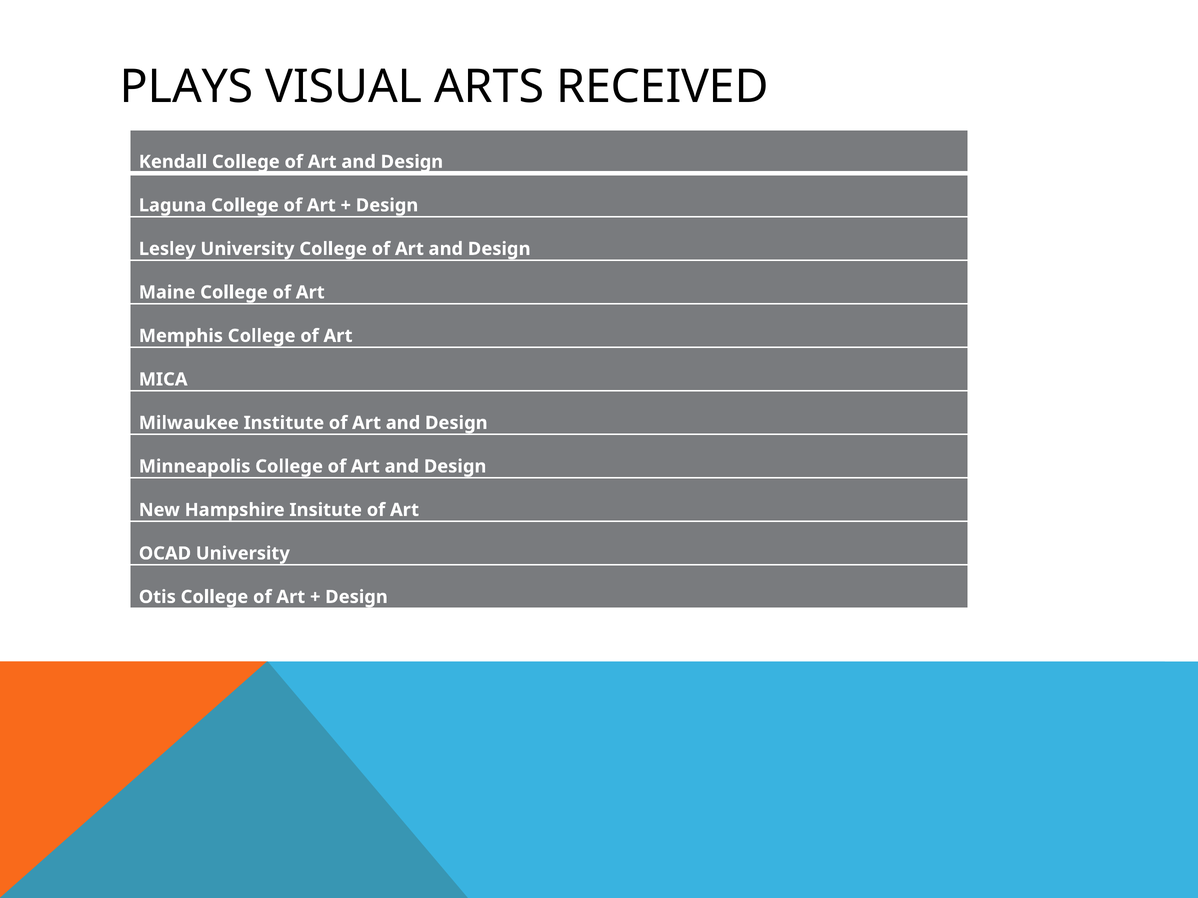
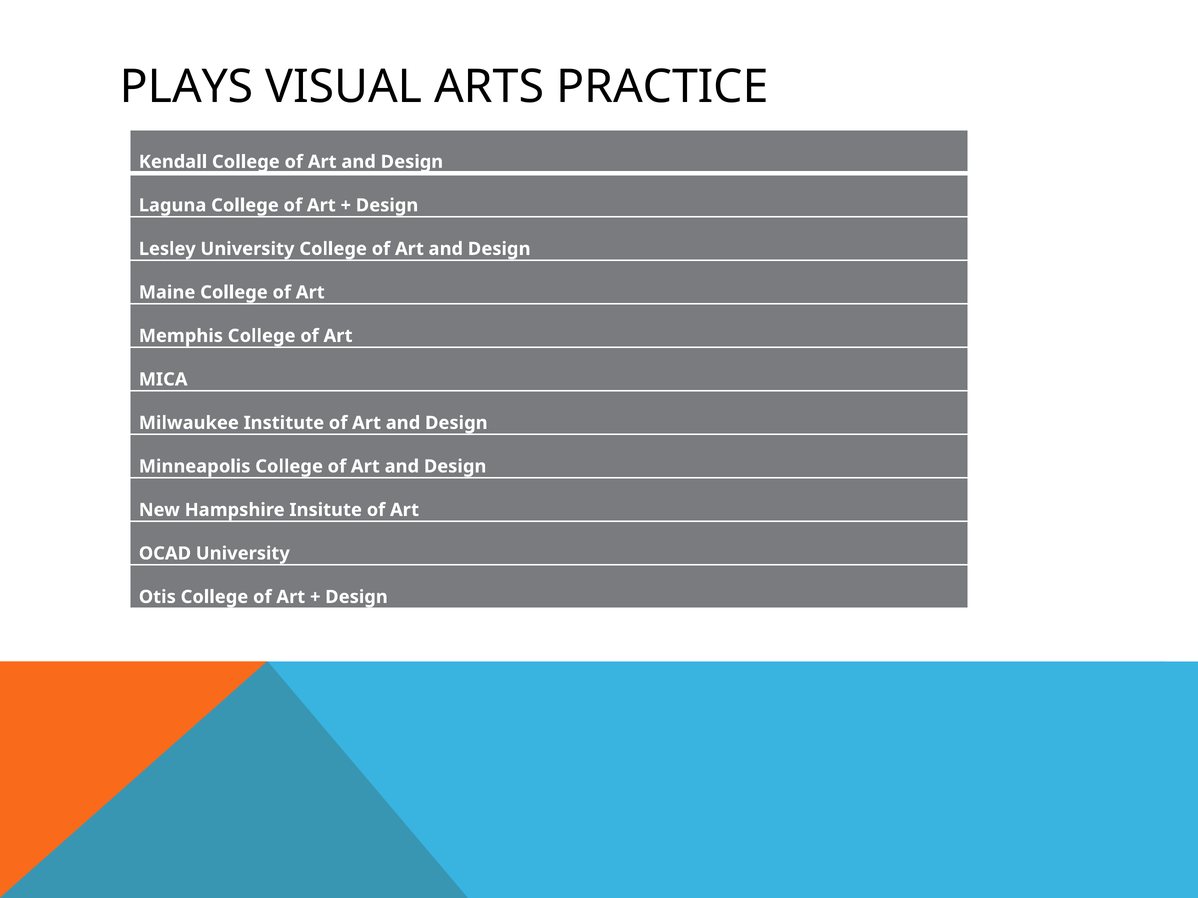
RECEIVED: RECEIVED -> PRACTICE
